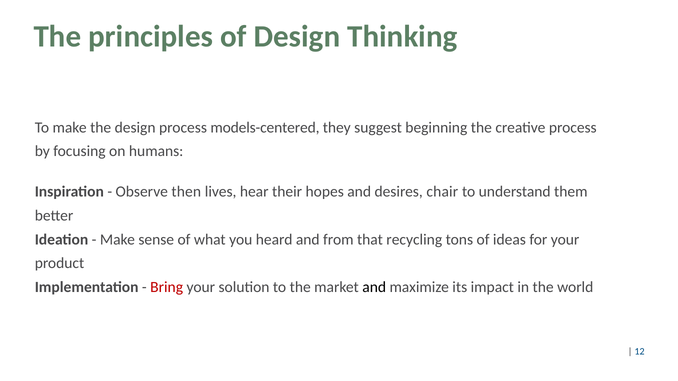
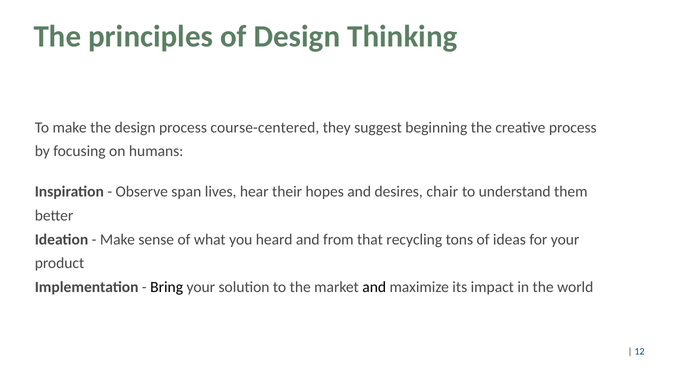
models-centered: models-centered -> course-centered
then: then -> span
Bring colour: red -> black
